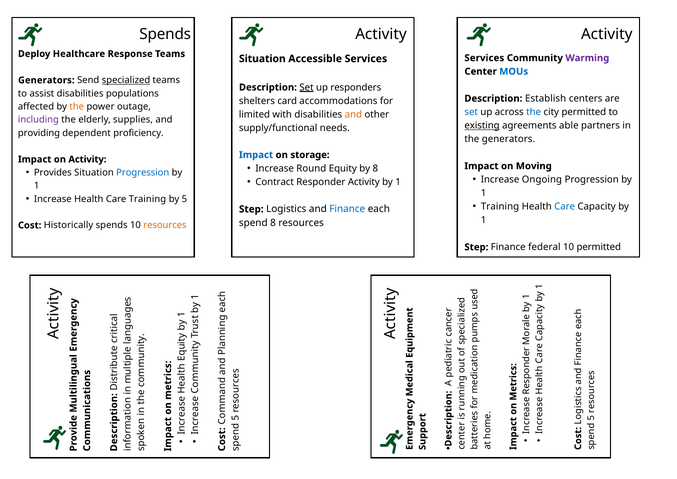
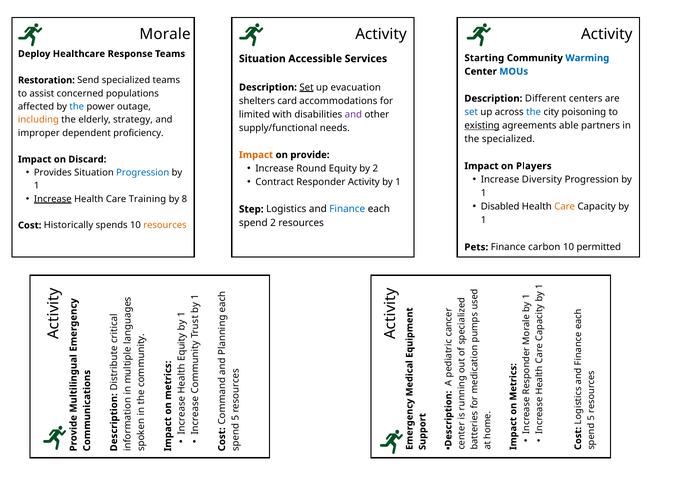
Spends at (165, 34): Spends -> Morale
Services at (484, 58): Services -> Starting
Warming colour: purple -> blue
Generators at (46, 80): Generators -> Restoration
specialized at (126, 80) underline: present -> none
responders: responders -> evacuation
assist disabilities: disabilities -> concerned
Establish: Establish -> Different
the at (77, 106) colour: orange -> blue
city permitted: permitted -> poisoning
and at (353, 114) colour: orange -> purple
including colour: purple -> orange
supplies: supplies -> strategy
providing: providing -> improper
the generators: generators -> specialized
Impact at (256, 155) colour: blue -> orange
storage: storage -> provide
on Activity: Activity -> Discard
by 8: 8 -> 2
Moving: Moving -> Players
Ongoing: Ongoing -> Diversity
Increase at (53, 199) underline: none -> present
by 5: 5 -> 8
Training at (500, 206): Training -> Disabled
Care at (565, 206) colour: blue -> orange
spend 8: 8 -> 2
Step at (476, 247): Step -> Pets
federal: federal -> carbon
